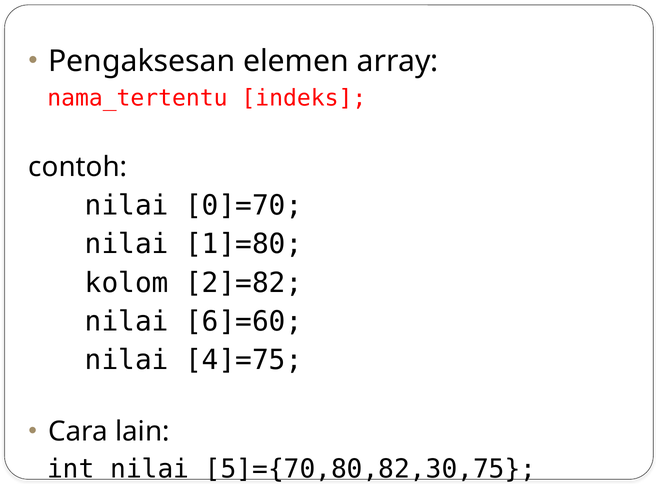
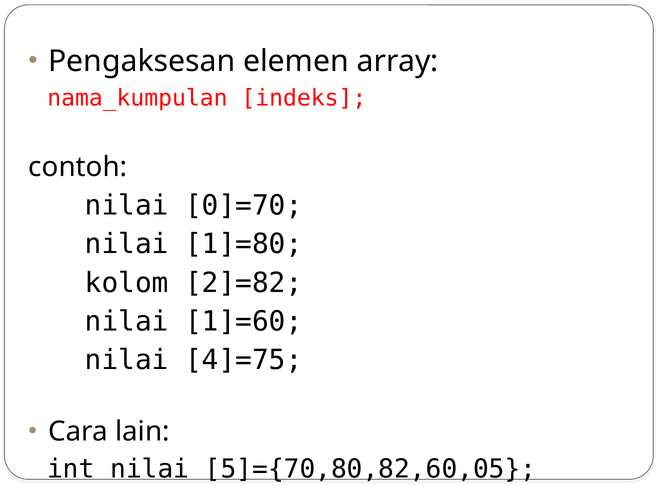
nama_tertentu: nama_tertentu -> nama_kumpulan
6]=60: 6]=60 -> 1]=60
5]={70,80,82,30,75: 5]={70,80,82,30,75 -> 5]={70,80,82,60,05
